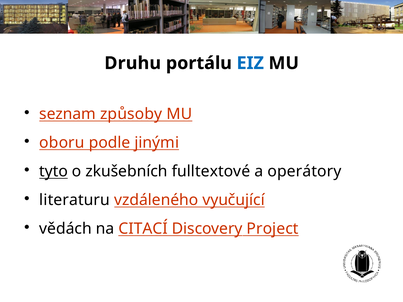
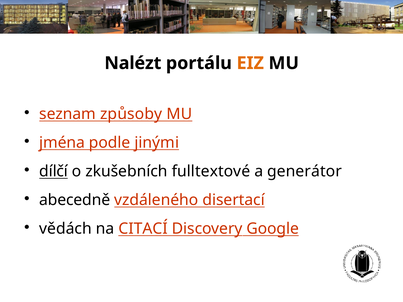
Druhu: Druhu -> Nalézt
EIZ colour: blue -> orange
oboru: oboru -> jména
tyto: tyto -> dílčí
operátory: operátory -> generátor
literaturu: literaturu -> abecedně
vyučující: vyučující -> disertací
Project: Project -> Google
